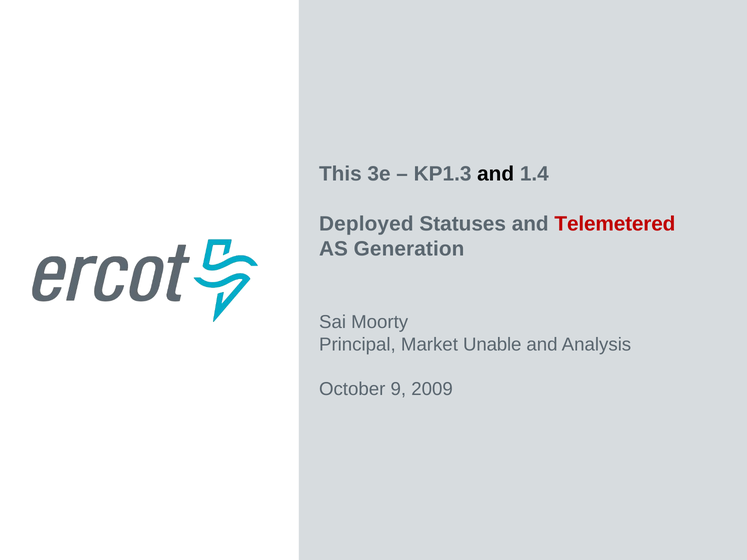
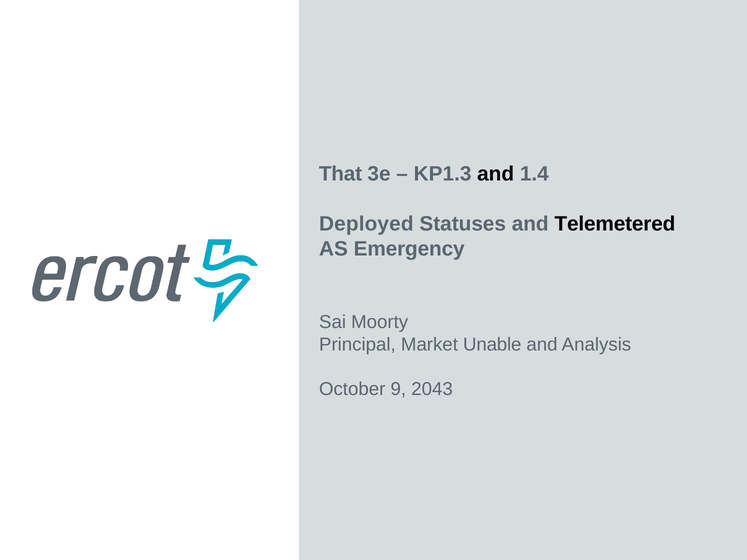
This: This -> That
Telemetered colour: red -> black
Generation: Generation -> Emergency
2009: 2009 -> 2043
